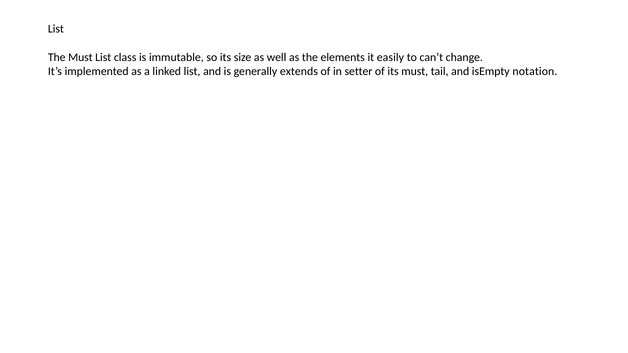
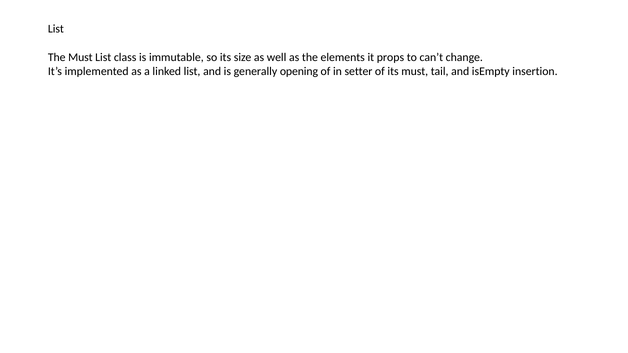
easily: easily -> props
extends: extends -> opening
notation: notation -> insertion
